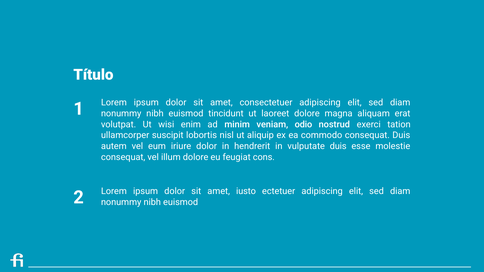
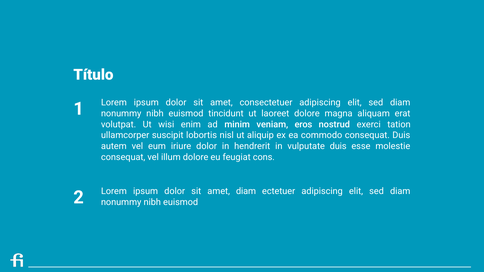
odio: odio -> eros
amet iusto: iusto -> diam
